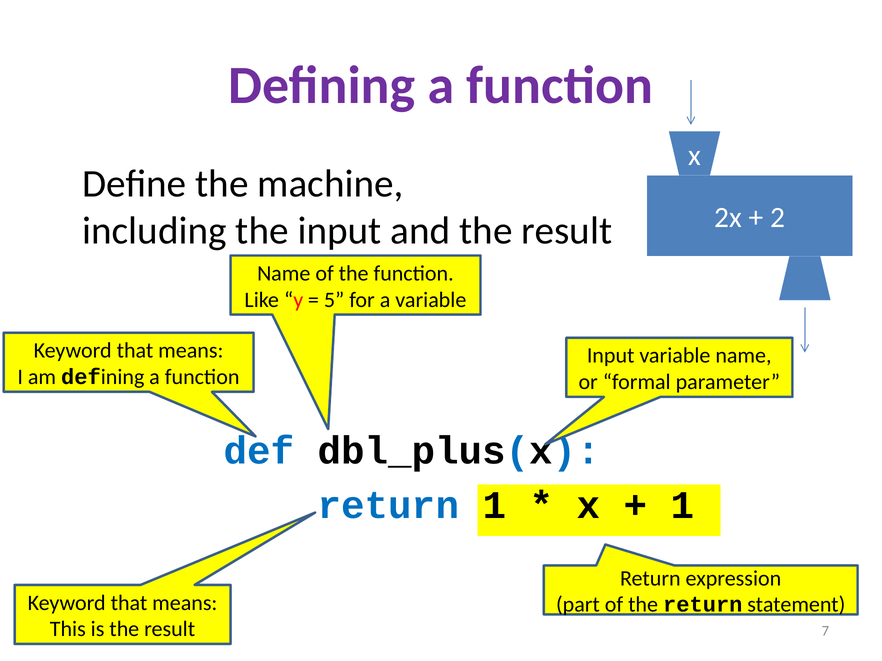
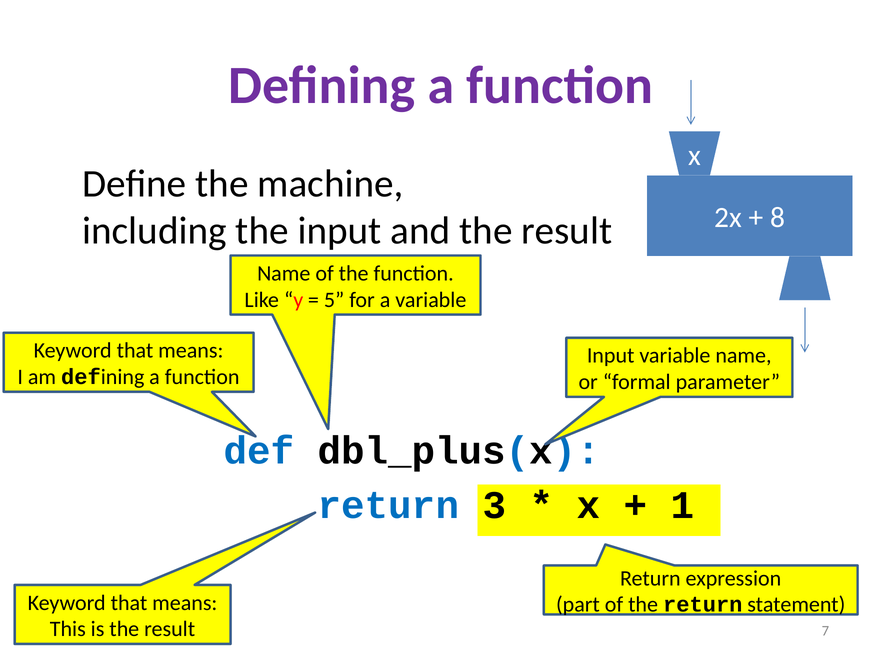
2: 2 -> 8
return 1: 1 -> 3
